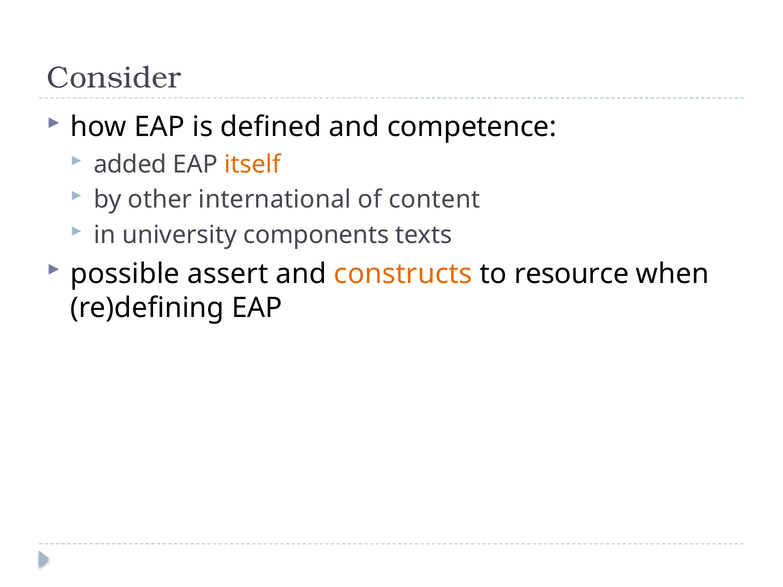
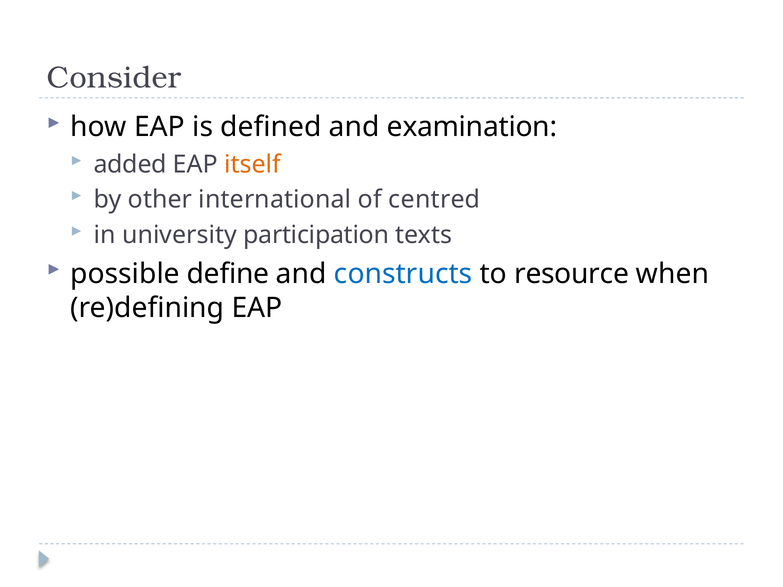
competence: competence -> examination
content: content -> centred
components: components -> participation
assert: assert -> define
constructs colour: orange -> blue
